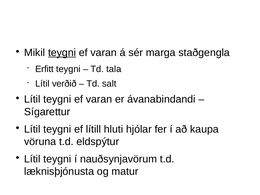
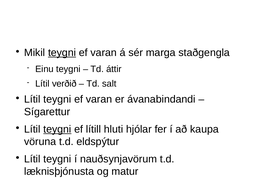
Erfitt: Erfitt -> Einu
tala: tala -> áttir
teygni at (57, 129) underline: none -> present
